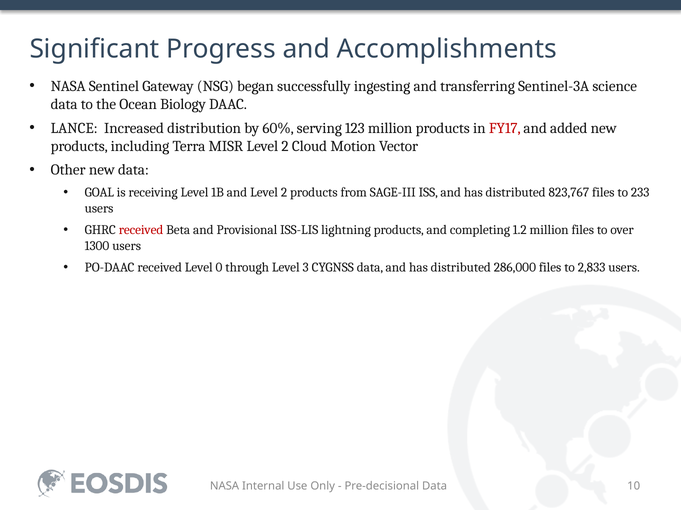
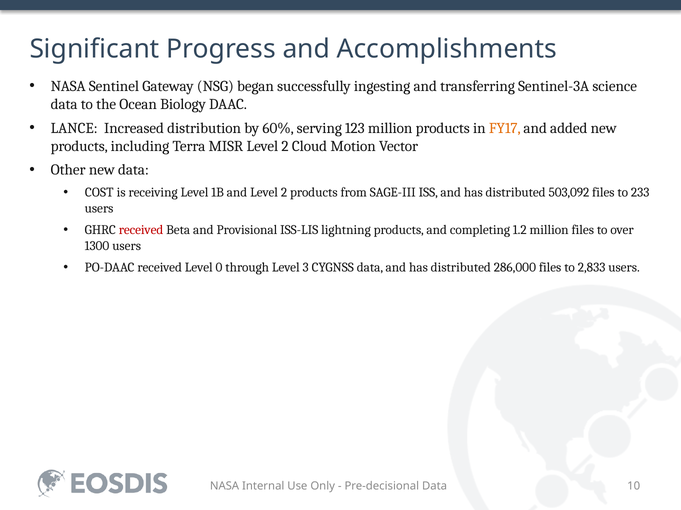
FY17 colour: red -> orange
GOAL: GOAL -> COST
823,767: 823,767 -> 503,092
